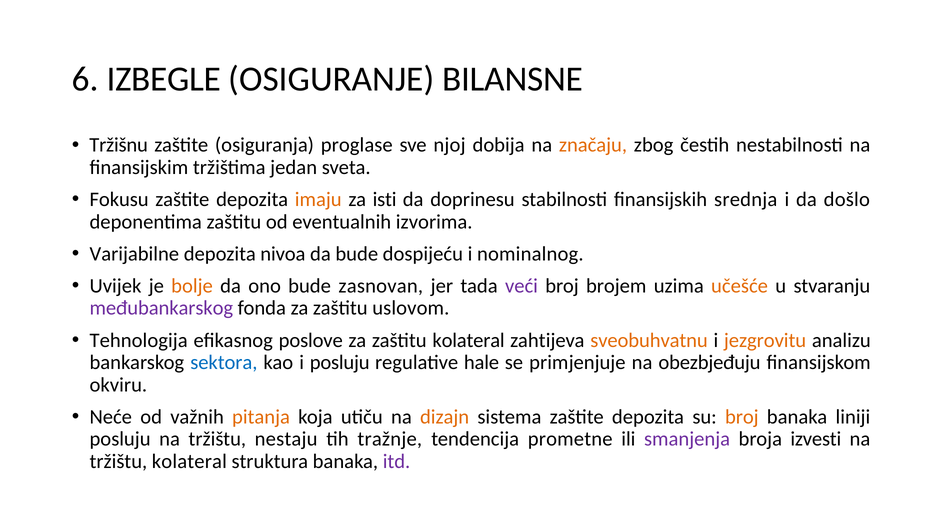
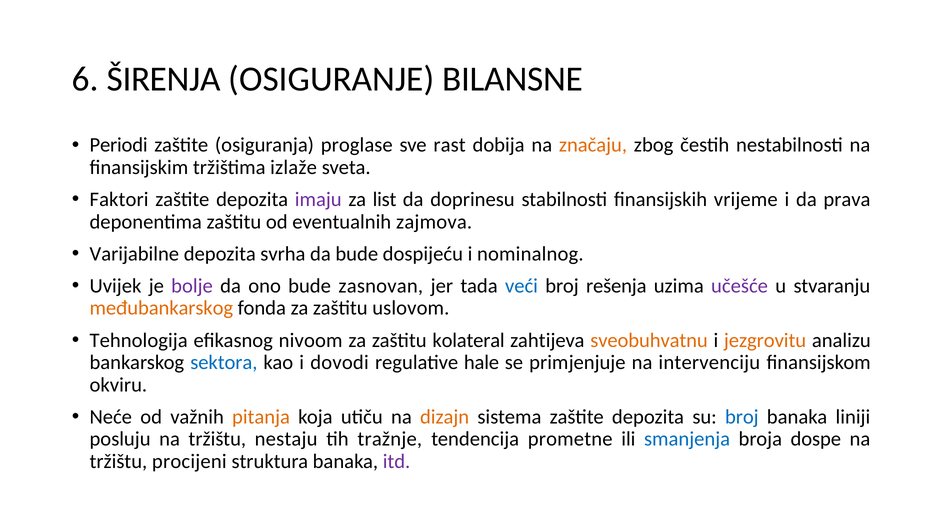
IZBEGLE: IZBEGLE -> ŠIRENJA
Tržišnu: Tržišnu -> Periodi
njoj: njoj -> rast
jedan: jedan -> izlaže
Fokusu: Fokusu -> Faktori
imaju colour: orange -> purple
isti: isti -> list
srednja: srednja -> vrijeme
došlo: došlo -> prava
izvorima: izvorima -> zajmova
nivoa: nivoa -> svrha
bolje colour: orange -> purple
veći colour: purple -> blue
brojem: brojem -> rešenja
učešće colour: orange -> purple
međubankarskog colour: purple -> orange
poslove: poslove -> nivoom
i posluju: posluju -> dovodi
obezbjeđuju: obezbjeđuju -> intervenciju
broj at (742, 417) colour: orange -> blue
smanjenja colour: purple -> blue
izvesti: izvesti -> dospe
tržištu kolateral: kolateral -> procijeni
